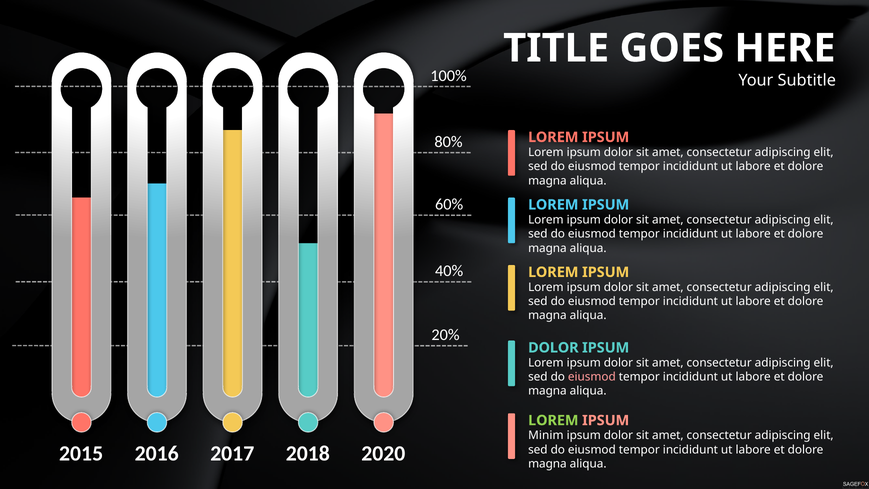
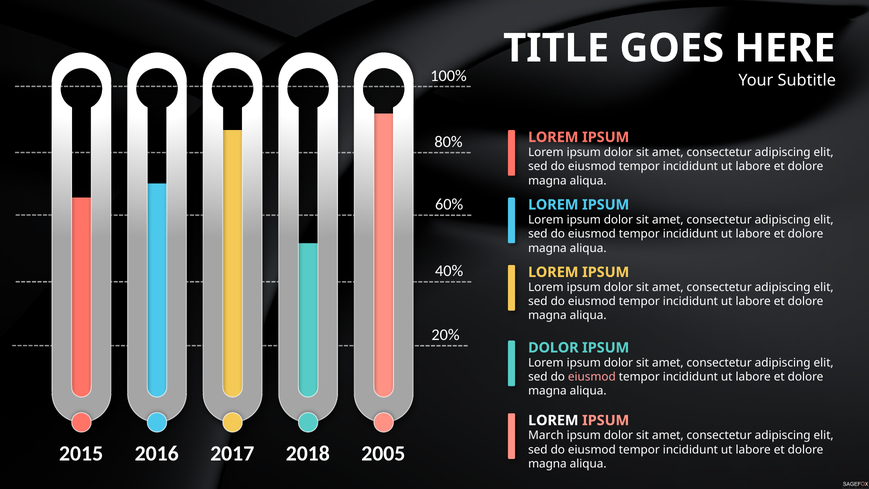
LOREM at (553, 420) colour: light green -> white
Minim: Minim -> March
2020: 2020 -> 2005
